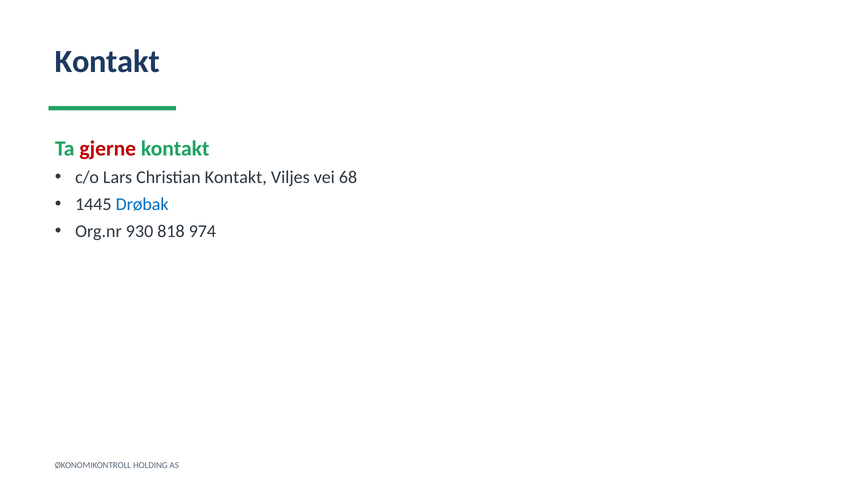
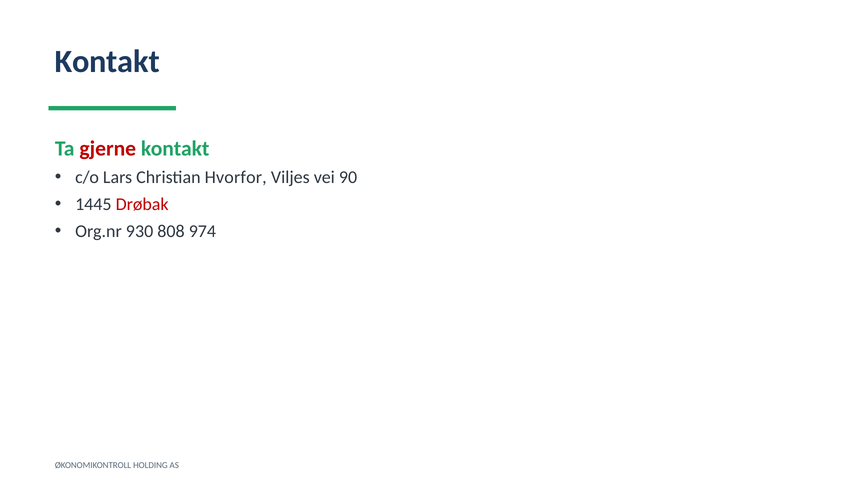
Christian Kontakt: Kontakt -> Hvorfor
68: 68 -> 90
Drøbak colour: blue -> red
818: 818 -> 808
